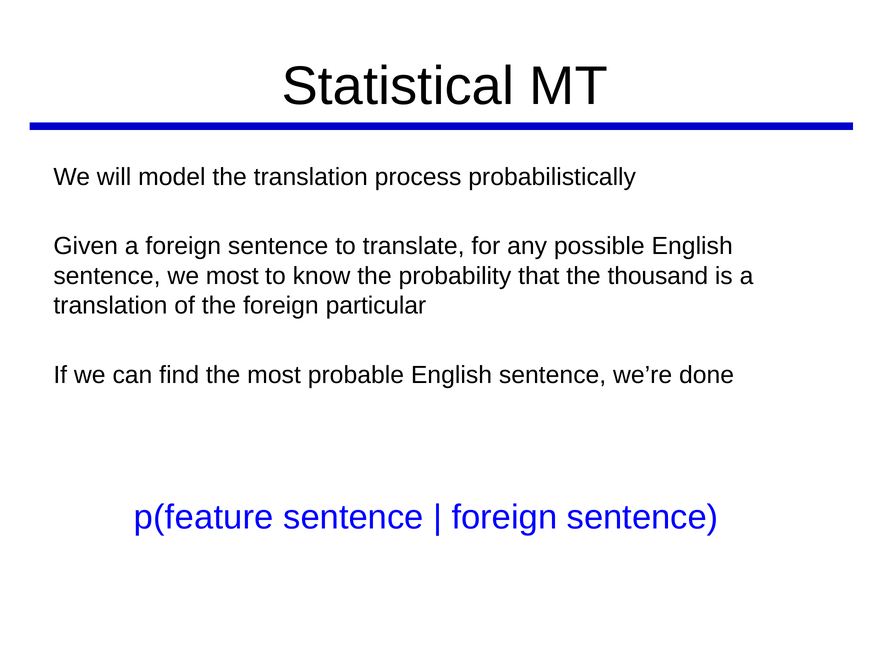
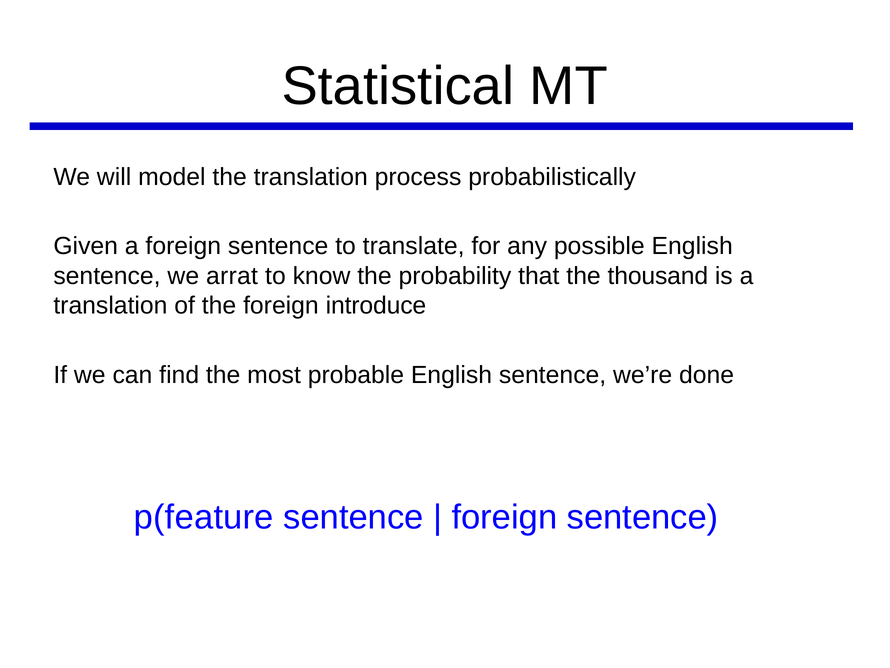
we most: most -> arrat
particular: particular -> introduce
